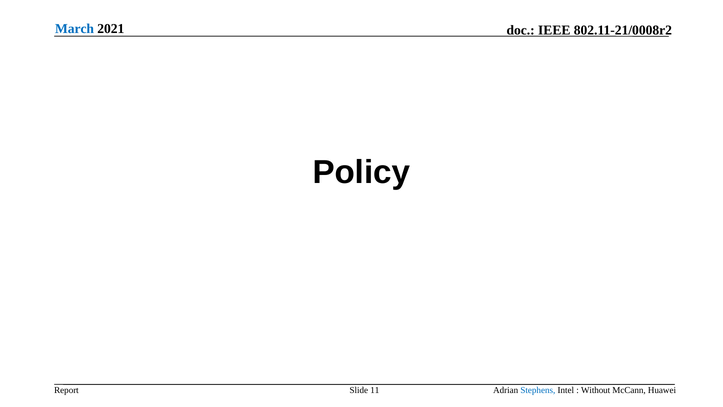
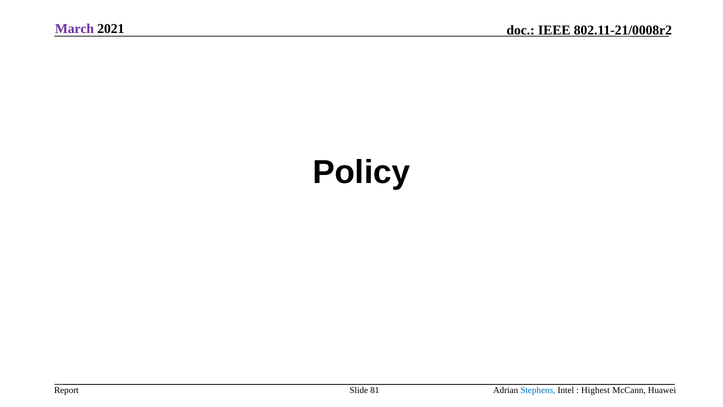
March colour: blue -> purple
11: 11 -> 81
Without: Without -> Highest
